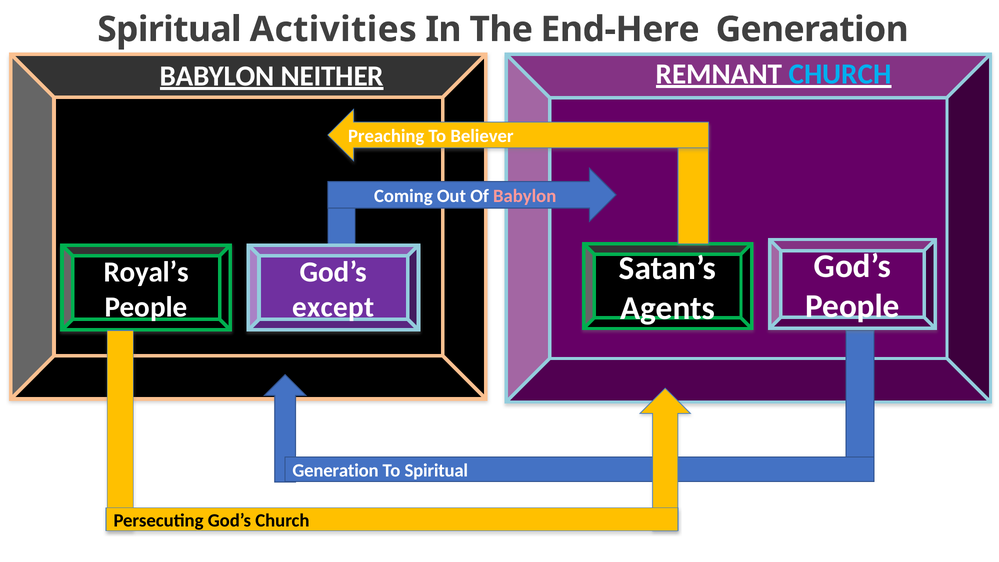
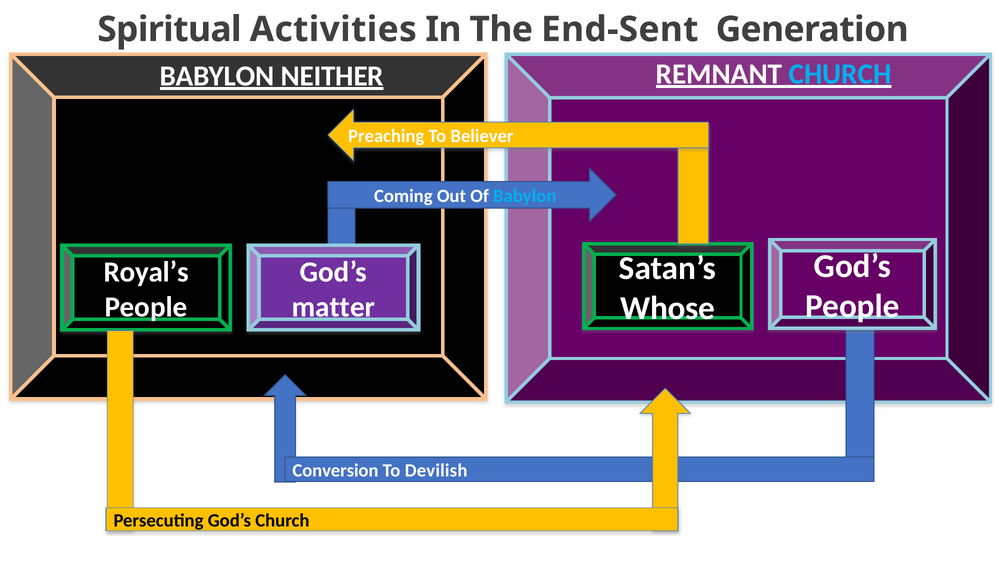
End-Here: End-Here -> End-Sent
Babylon at (525, 196) colour: pink -> light blue
Agents: Agents -> Whose
except: except -> matter
Generation at (336, 471): Generation -> Conversion
To Spiritual: Spiritual -> Devilish
